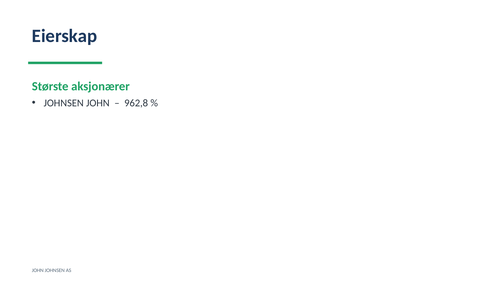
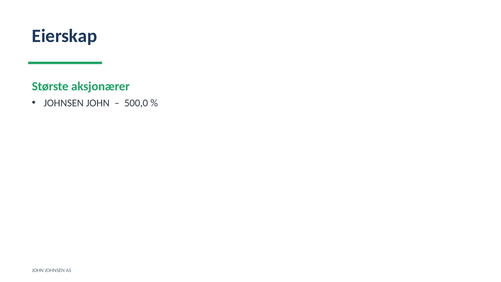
962,8: 962,8 -> 500,0
